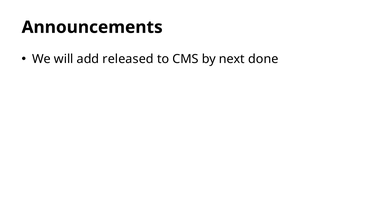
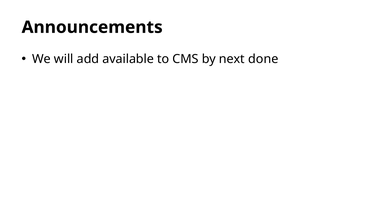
released: released -> available
